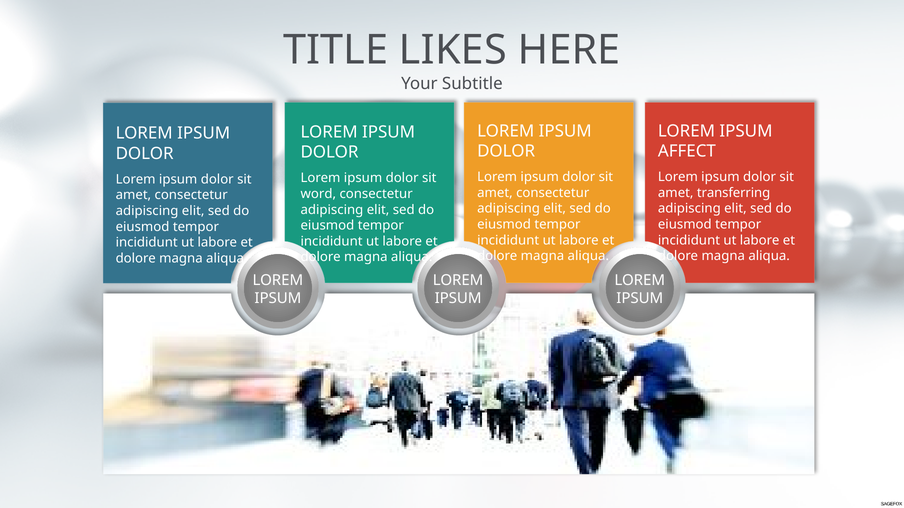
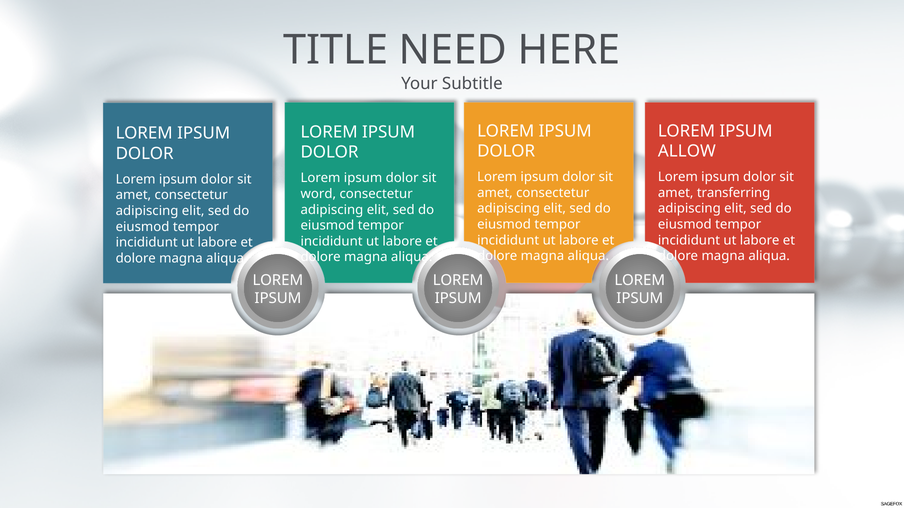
LIKES: LIKES -> NEED
AFFECT: AFFECT -> ALLOW
